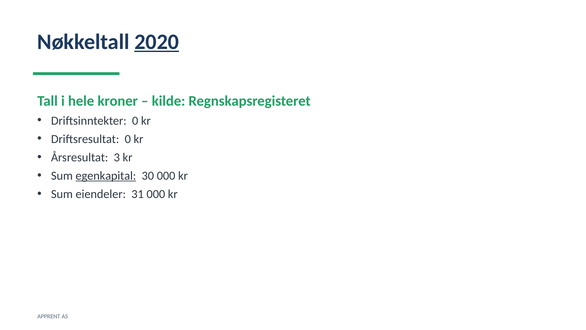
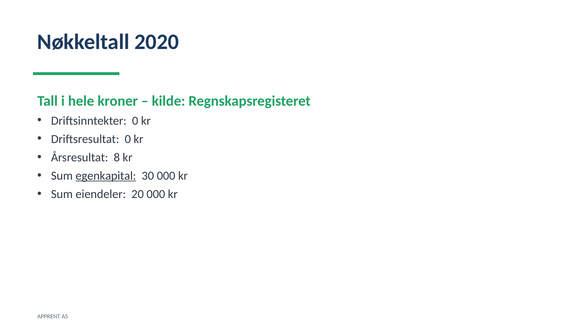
2020 underline: present -> none
3: 3 -> 8
31: 31 -> 20
